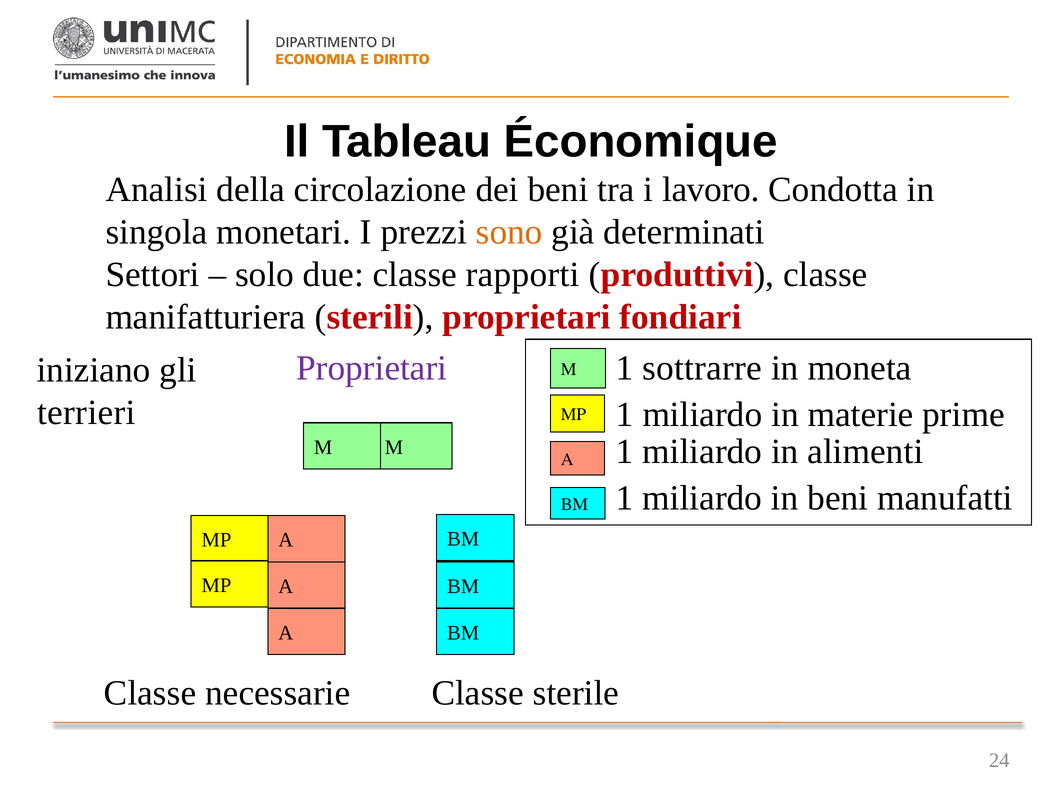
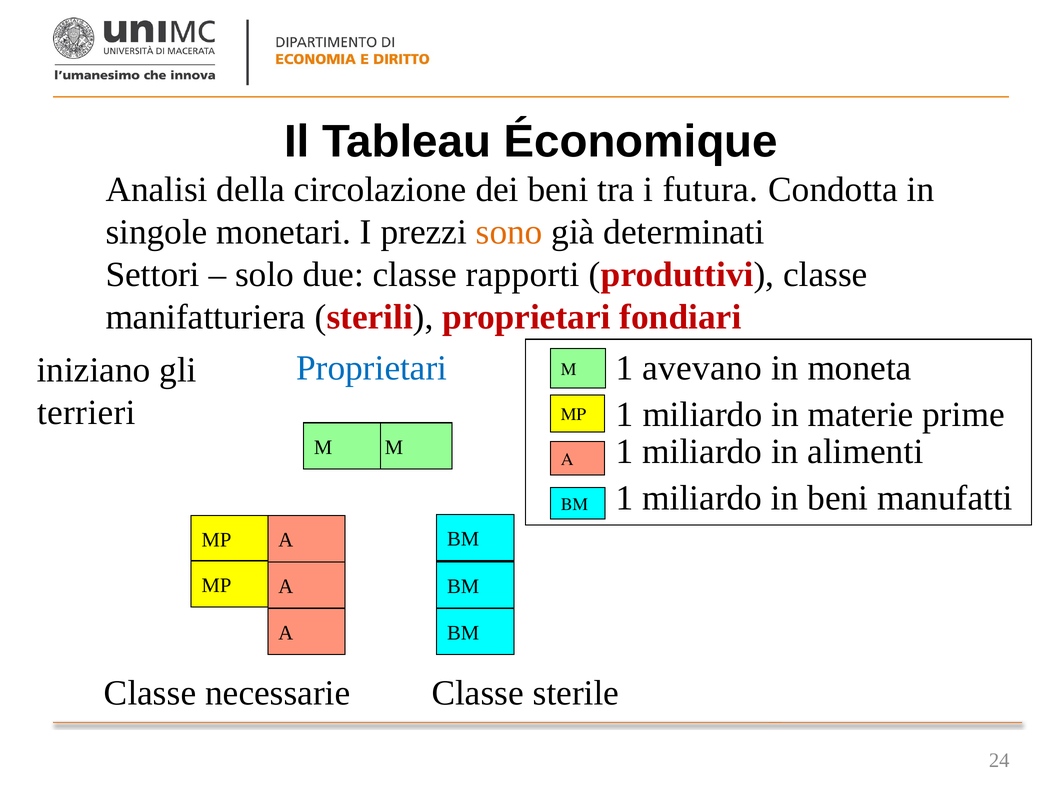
lavoro: lavoro -> futura
singola: singola -> singole
Proprietari at (372, 368) colour: purple -> blue
sottrarre: sottrarre -> avevano
